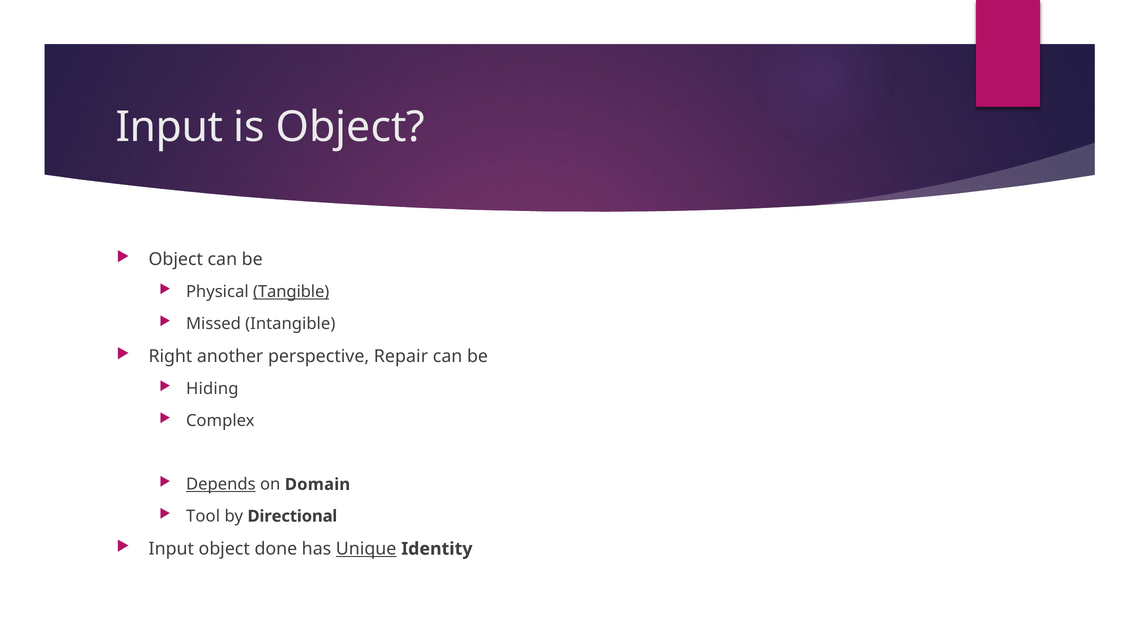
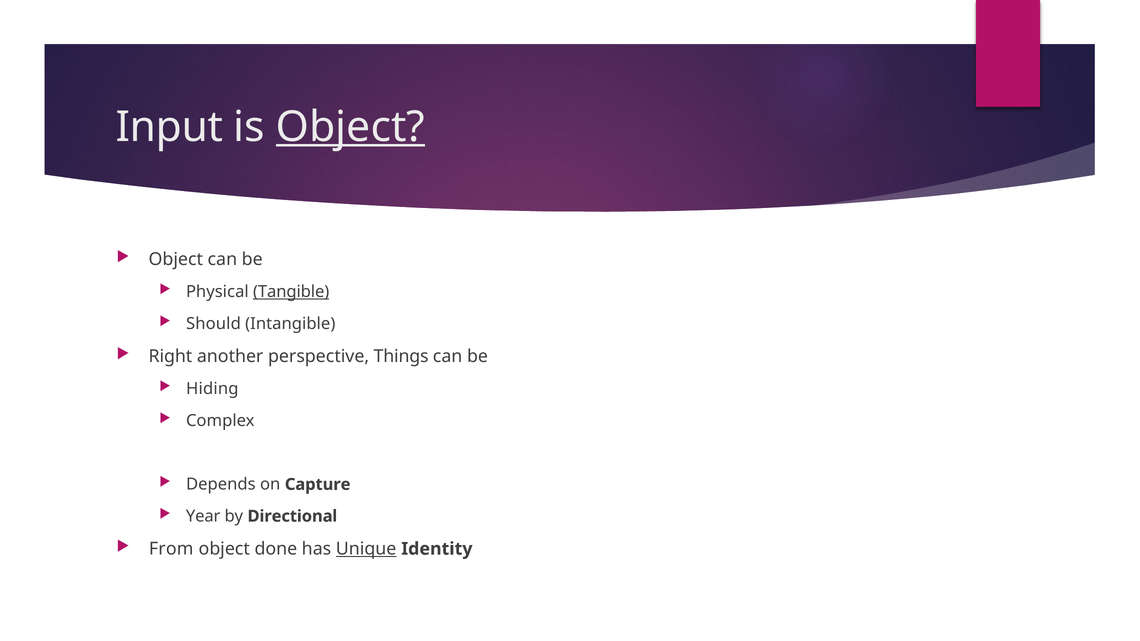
Object at (350, 127) underline: none -> present
Missed: Missed -> Should
Repair: Repair -> Things
Depends underline: present -> none
Domain: Domain -> Capture
Tool: Tool -> Year
Input at (171, 549): Input -> From
